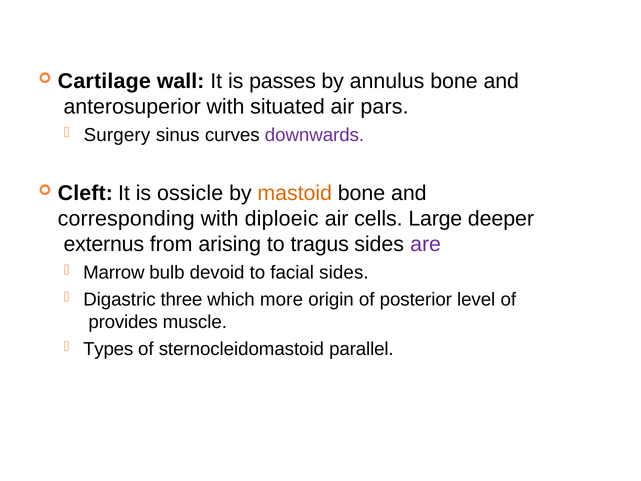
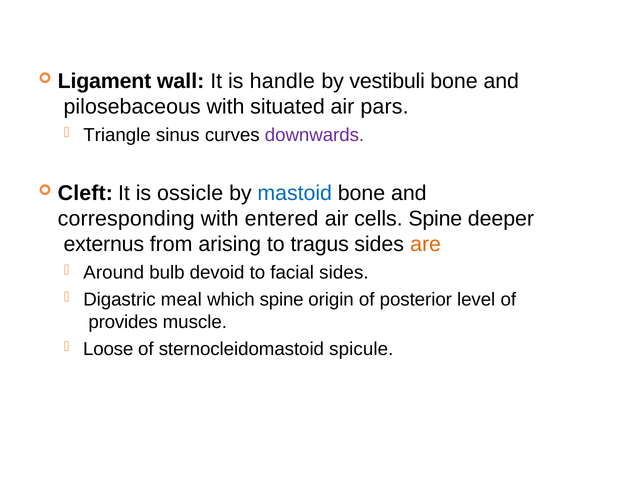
Cartilage: Cartilage -> Ligament
passes: passes -> handle
annulus: annulus -> vestibuli
anterosuperior: anterosuperior -> pilosebaceous
Surgery: Surgery -> Triangle
mastoid colour: orange -> blue
diploeic: diploeic -> entered
cells Large: Large -> Spine
are colour: purple -> orange
Marrow: Marrow -> Around
three: three -> meal
which more: more -> spine
Types: Types -> Loose
parallel: parallel -> spicule
